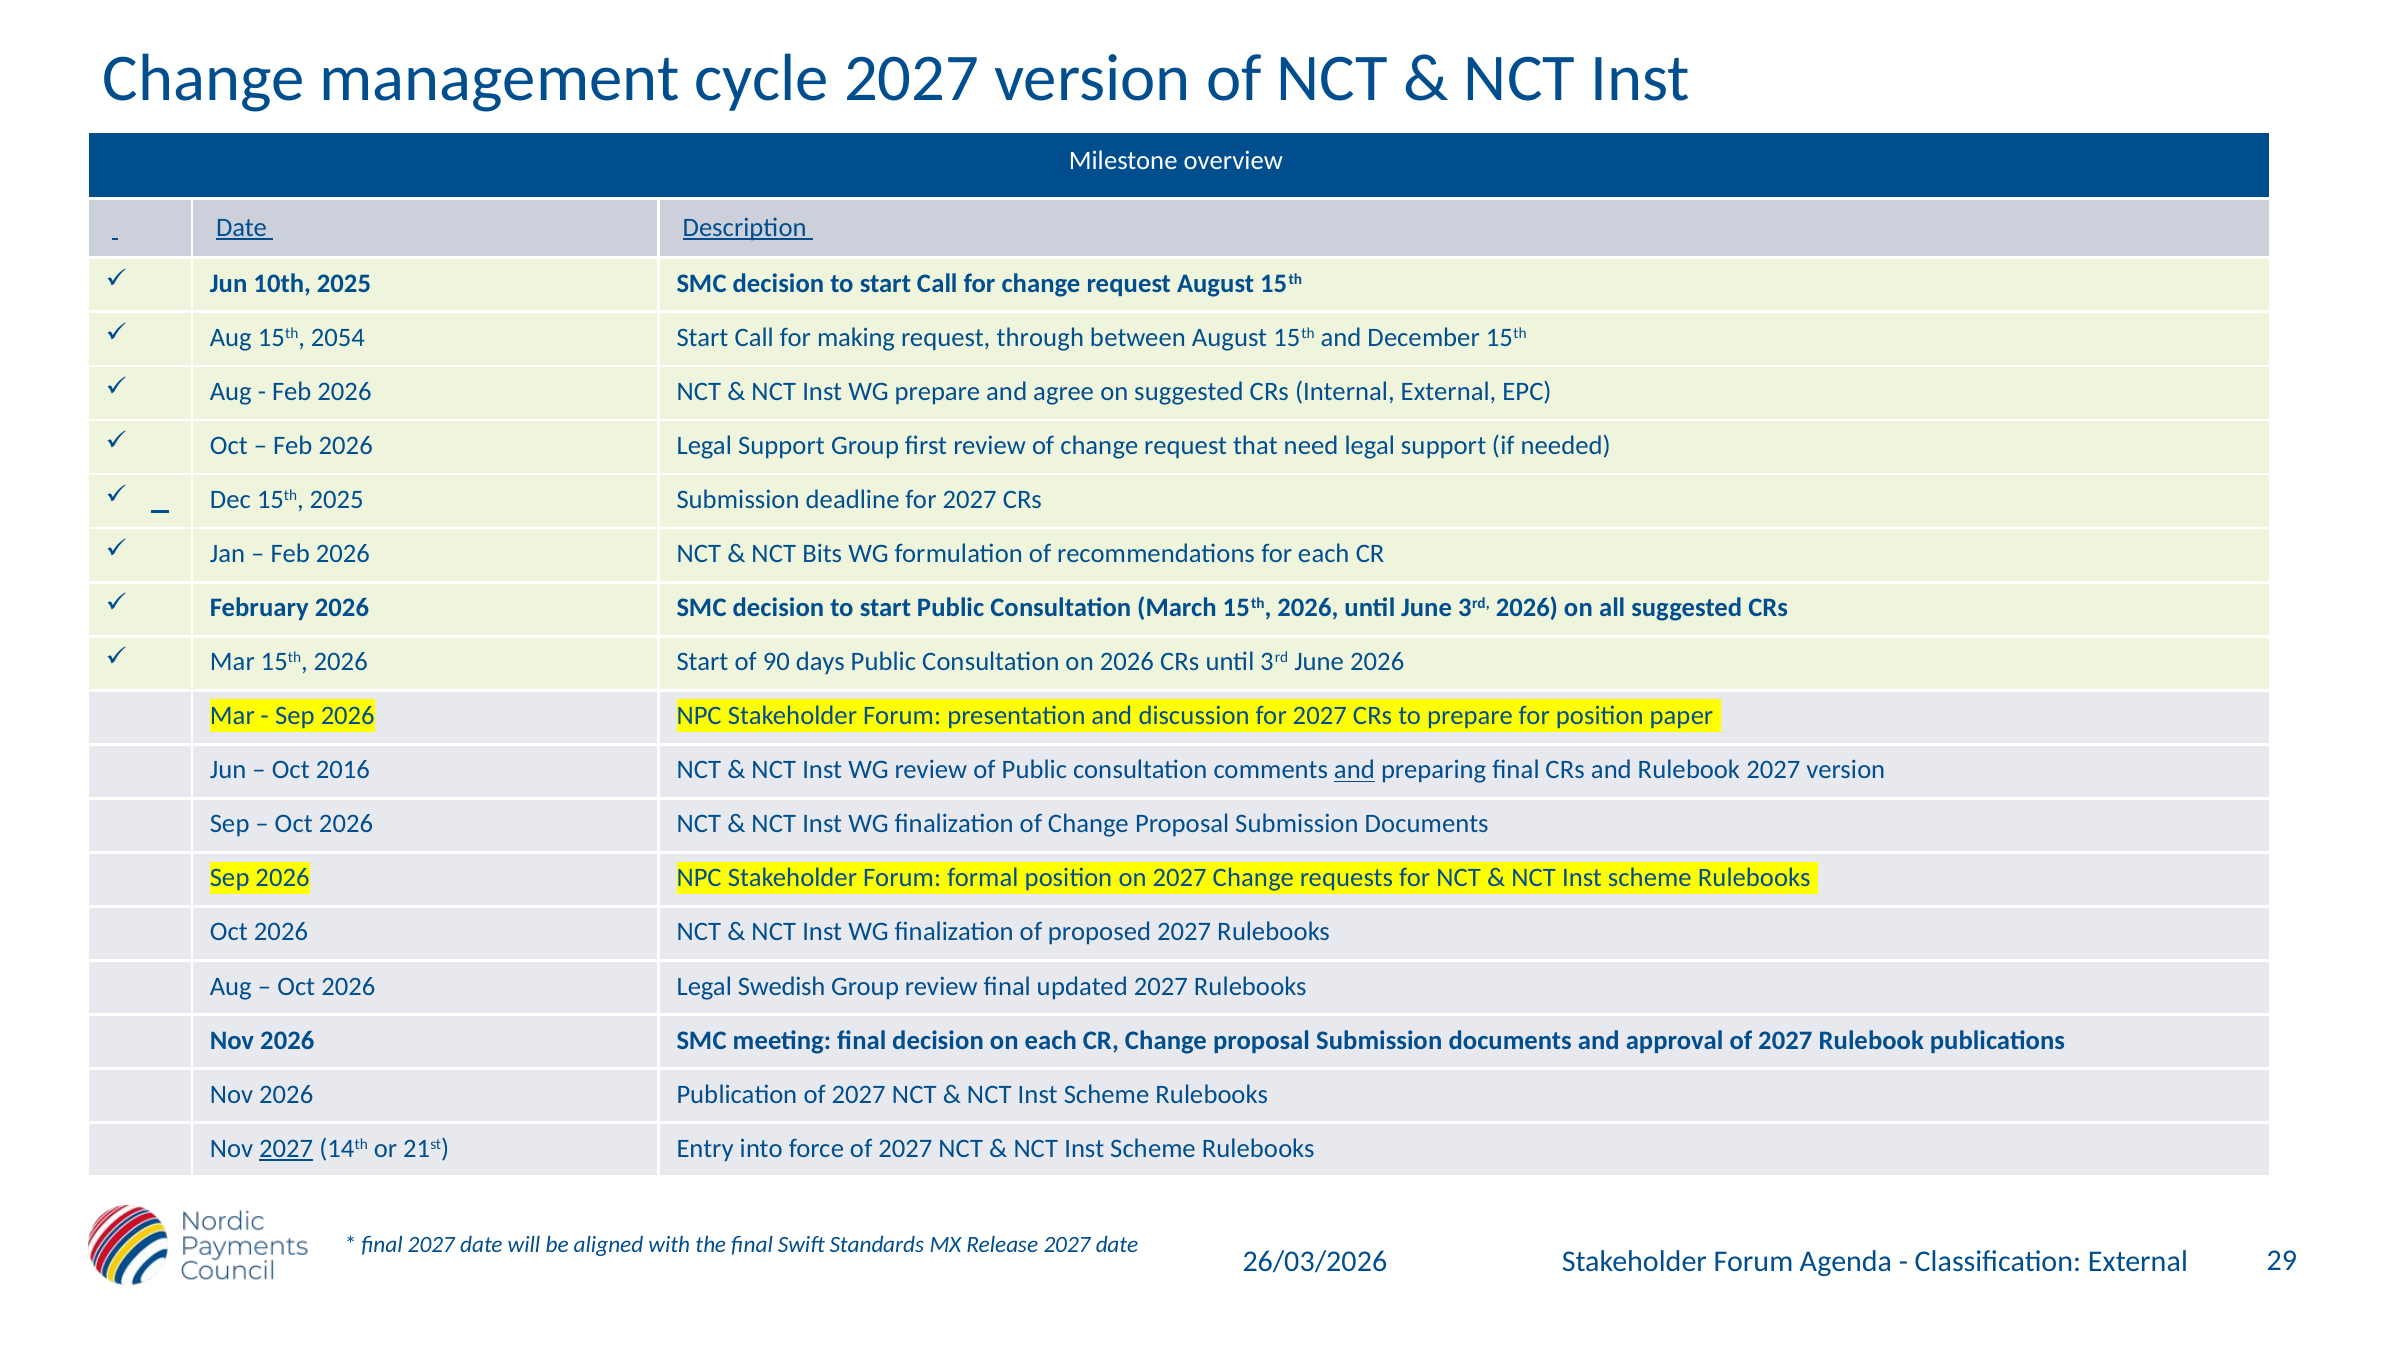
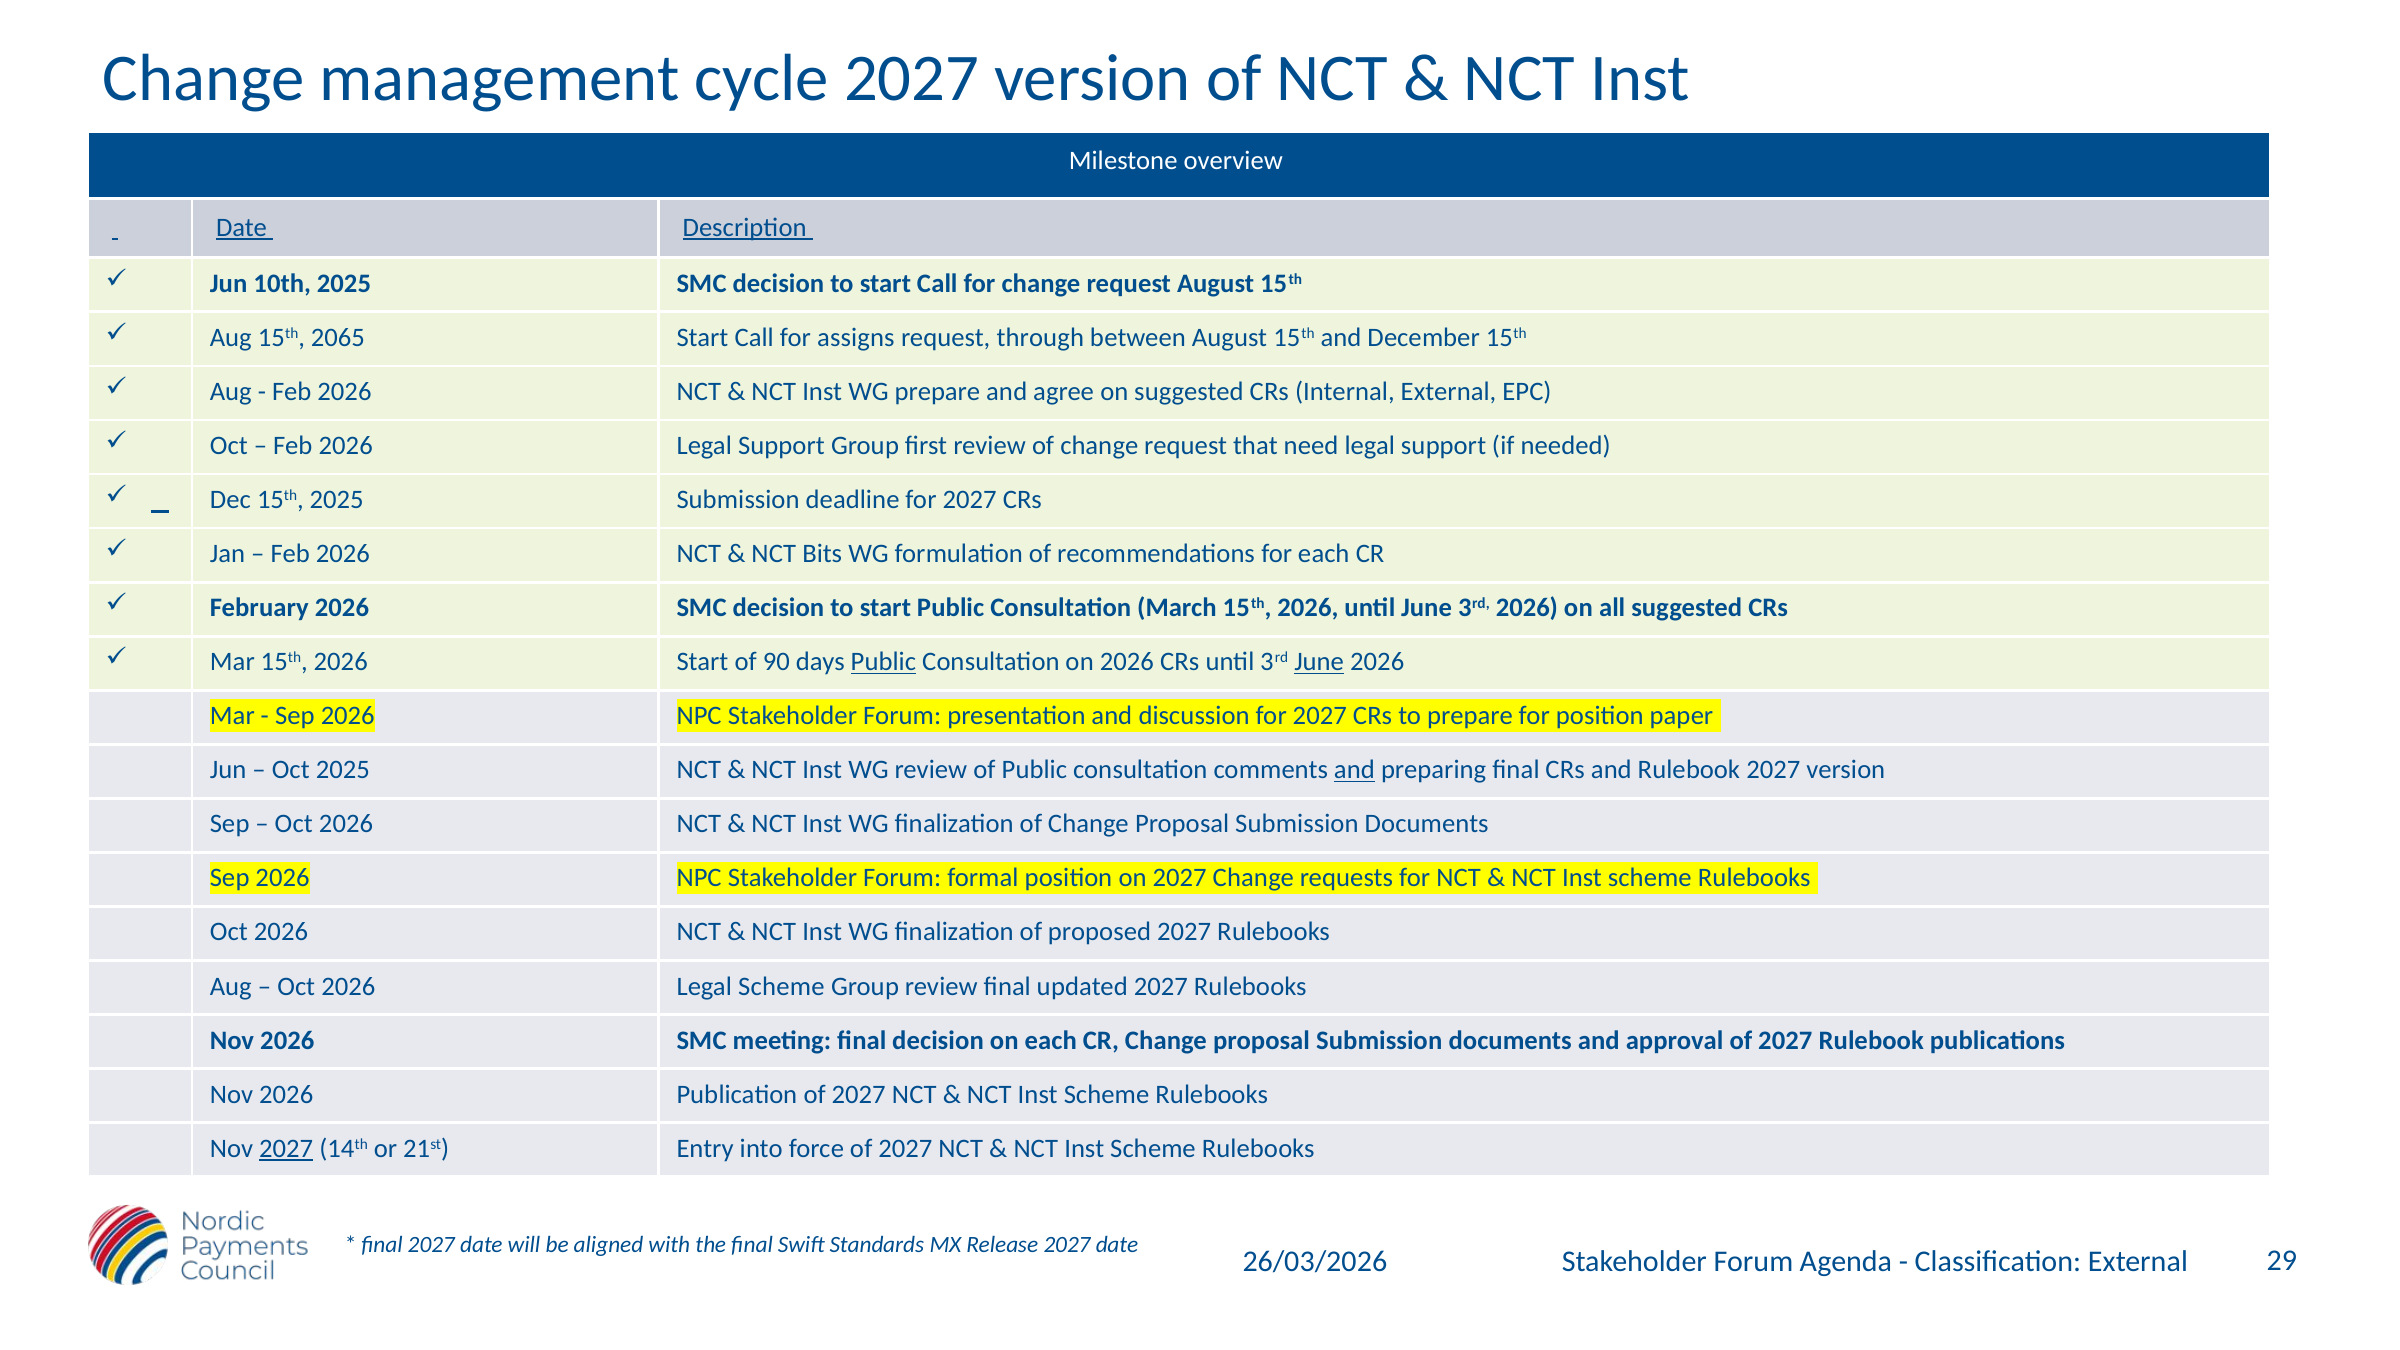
2054: 2054 -> 2065
making: making -> assigns
Public at (883, 662) underline: none -> present
June at (1319, 662) underline: none -> present
Oct 2016: 2016 -> 2025
Legal Swedish: Swedish -> Scheme
